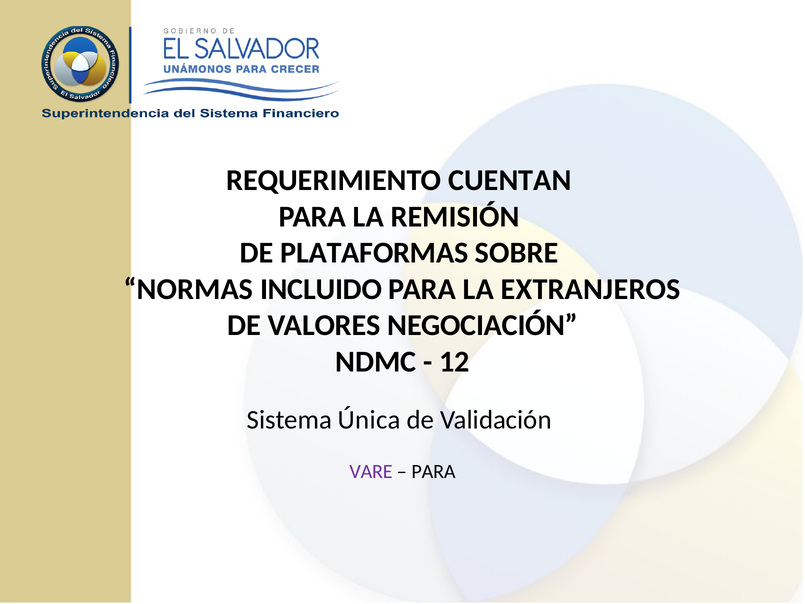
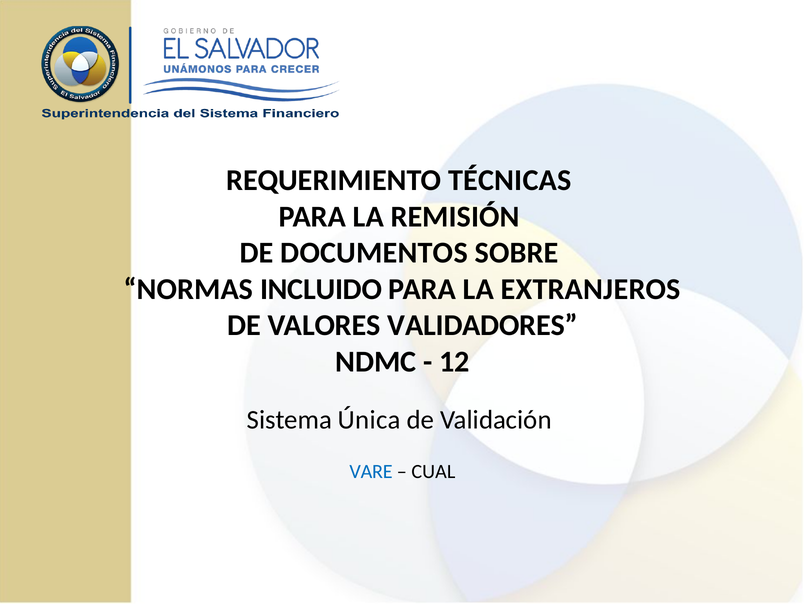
CUENTAN: CUENTAN -> TÉCNICAS
PLATAFORMAS: PLATAFORMAS -> DOCUMENTOS
NEGOCIACIÓN: NEGOCIACIÓN -> VALIDADORES
VARE colour: purple -> blue
PARA at (434, 472): PARA -> CUAL
